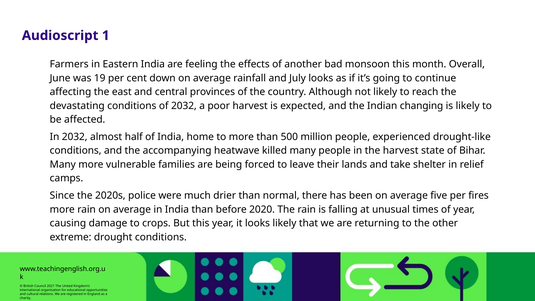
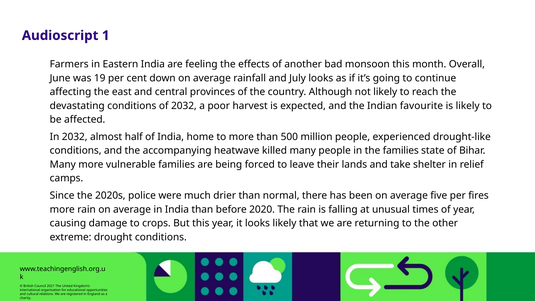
changing: changing -> favourite
the harvest: harvest -> families
